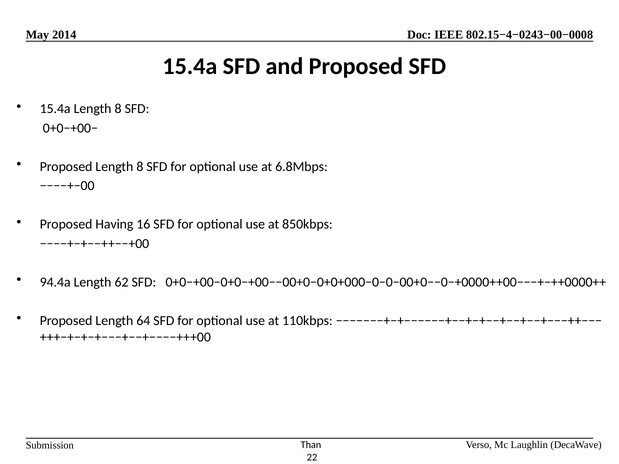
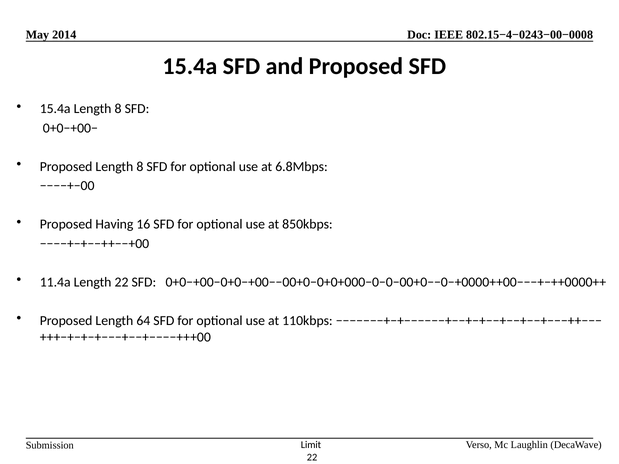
94.4a: 94.4a -> 11.4a
Length 62: 62 -> 22
Than: Than -> Limit
